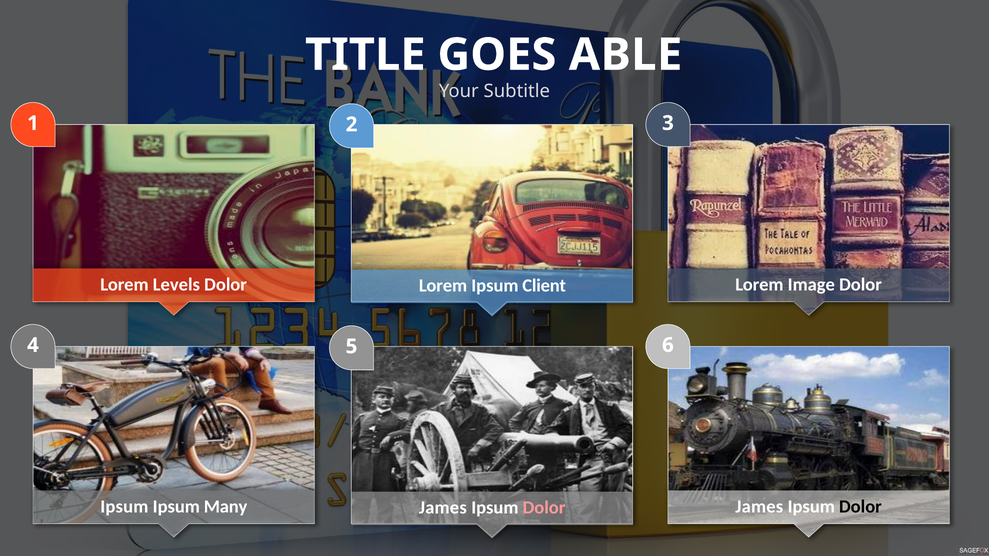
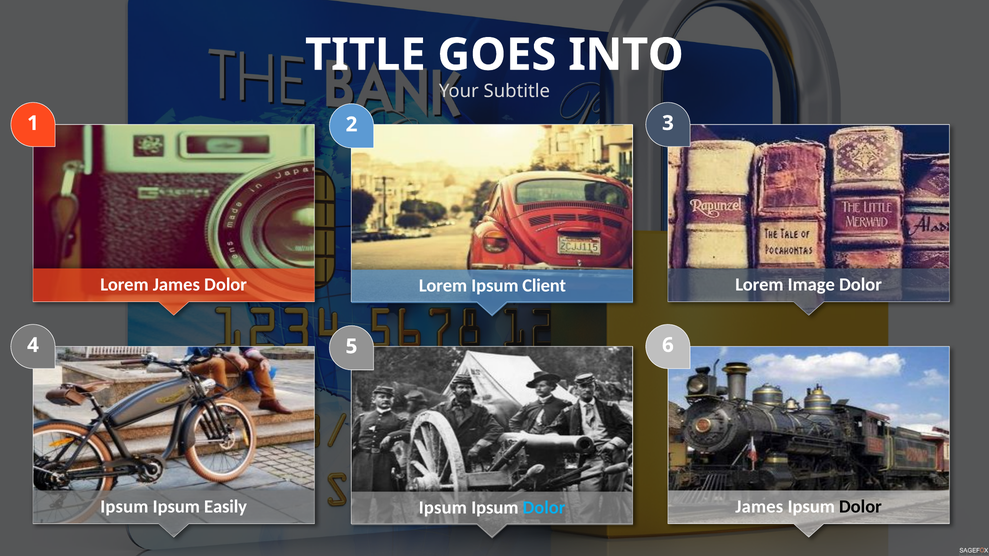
ABLE: ABLE -> INTO
Lorem Levels: Levels -> James
Many: Many -> Easily
James at (443, 508): James -> Ipsum
Dolor at (544, 508) colour: pink -> light blue
